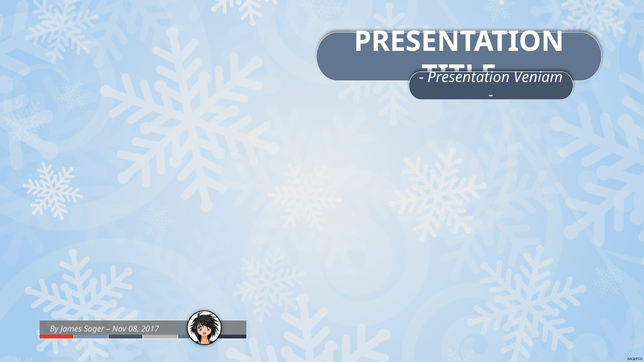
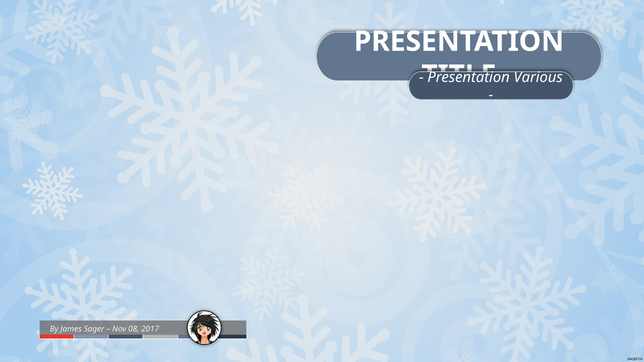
Veniam: Veniam -> Various
